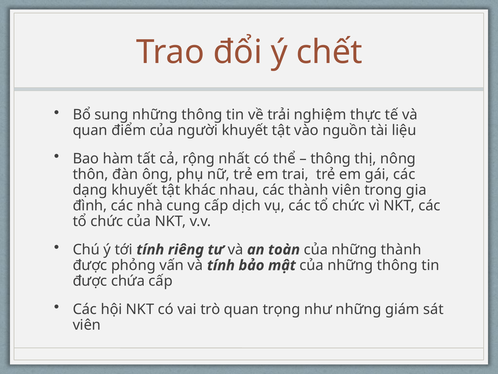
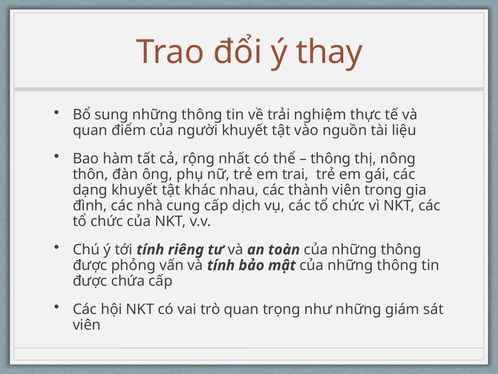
chết: chết -> thay
toàn của những thành: thành -> thông
